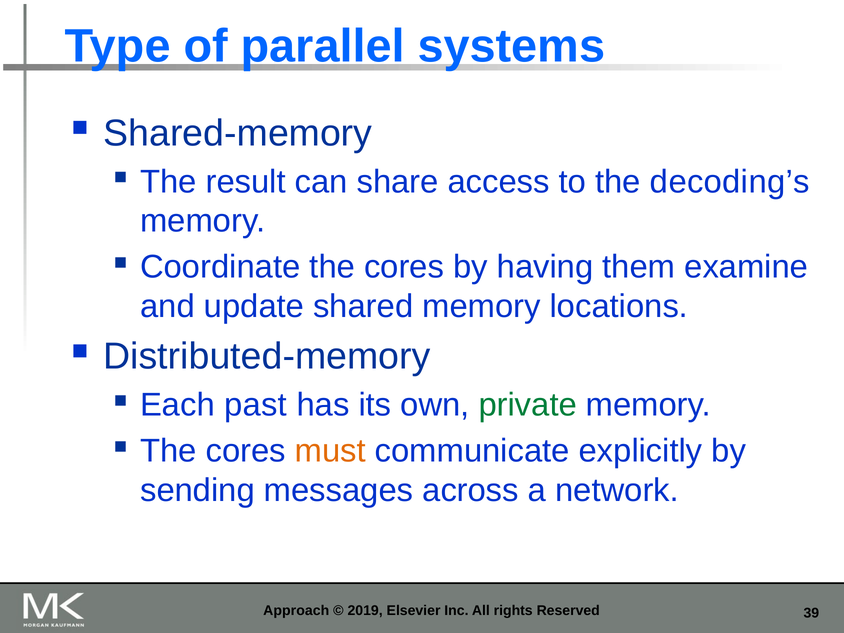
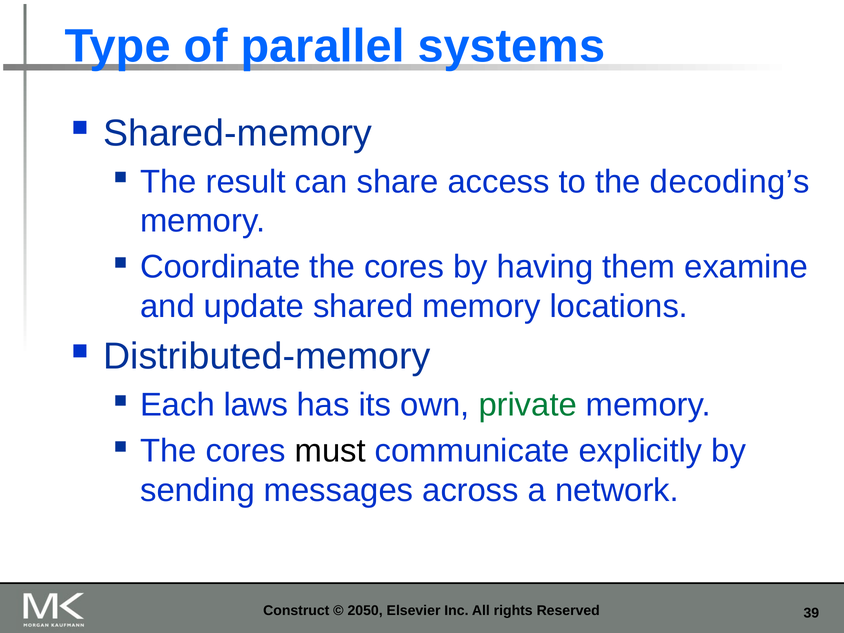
past: past -> laws
must colour: orange -> black
Approach: Approach -> Construct
2019: 2019 -> 2050
